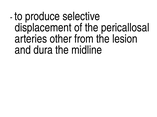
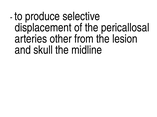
dura: dura -> skull
